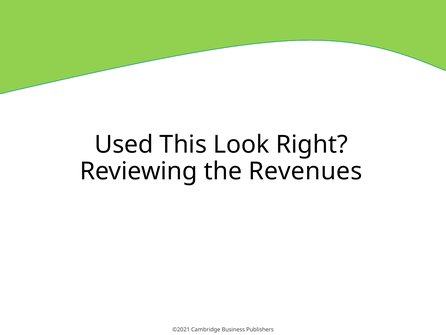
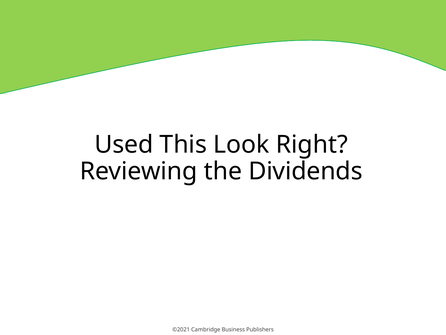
Revenues: Revenues -> Dividends
